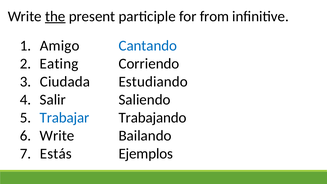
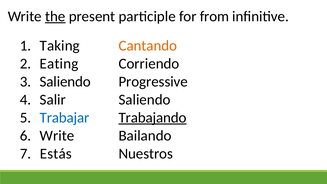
Amigo: Amigo -> Taking
Cantando colour: blue -> orange
Ciudada at (65, 82): Ciudada -> Saliendo
Estudiando: Estudiando -> Progressive
Trabajando underline: none -> present
Ejemplos: Ejemplos -> Nuestros
